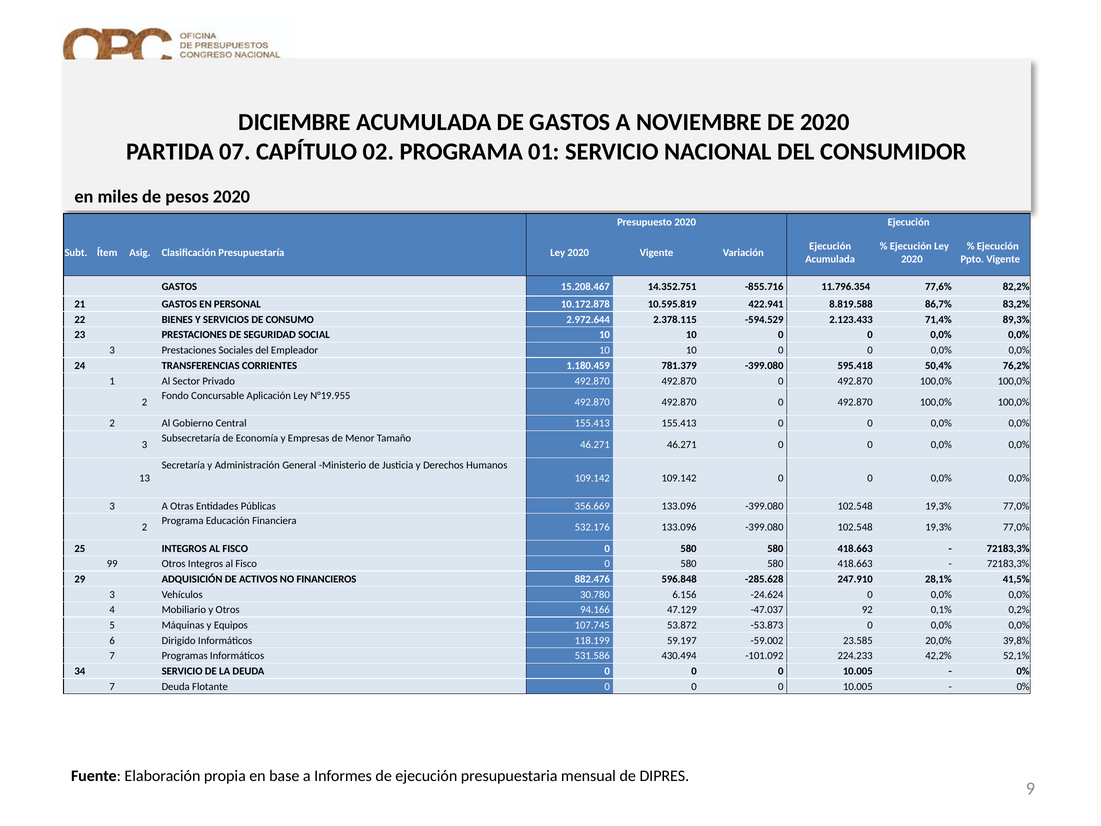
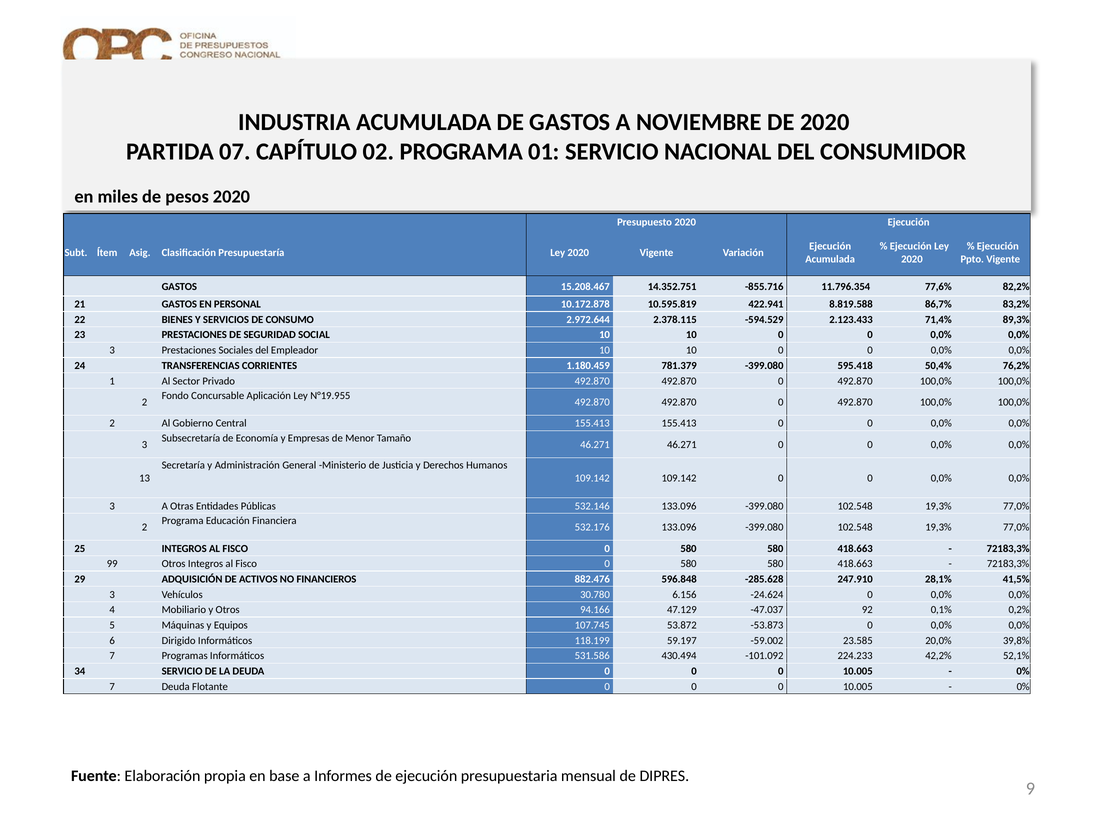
DICIEMBRE: DICIEMBRE -> INDUSTRIA
356.669: 356.669 -> 532.146
